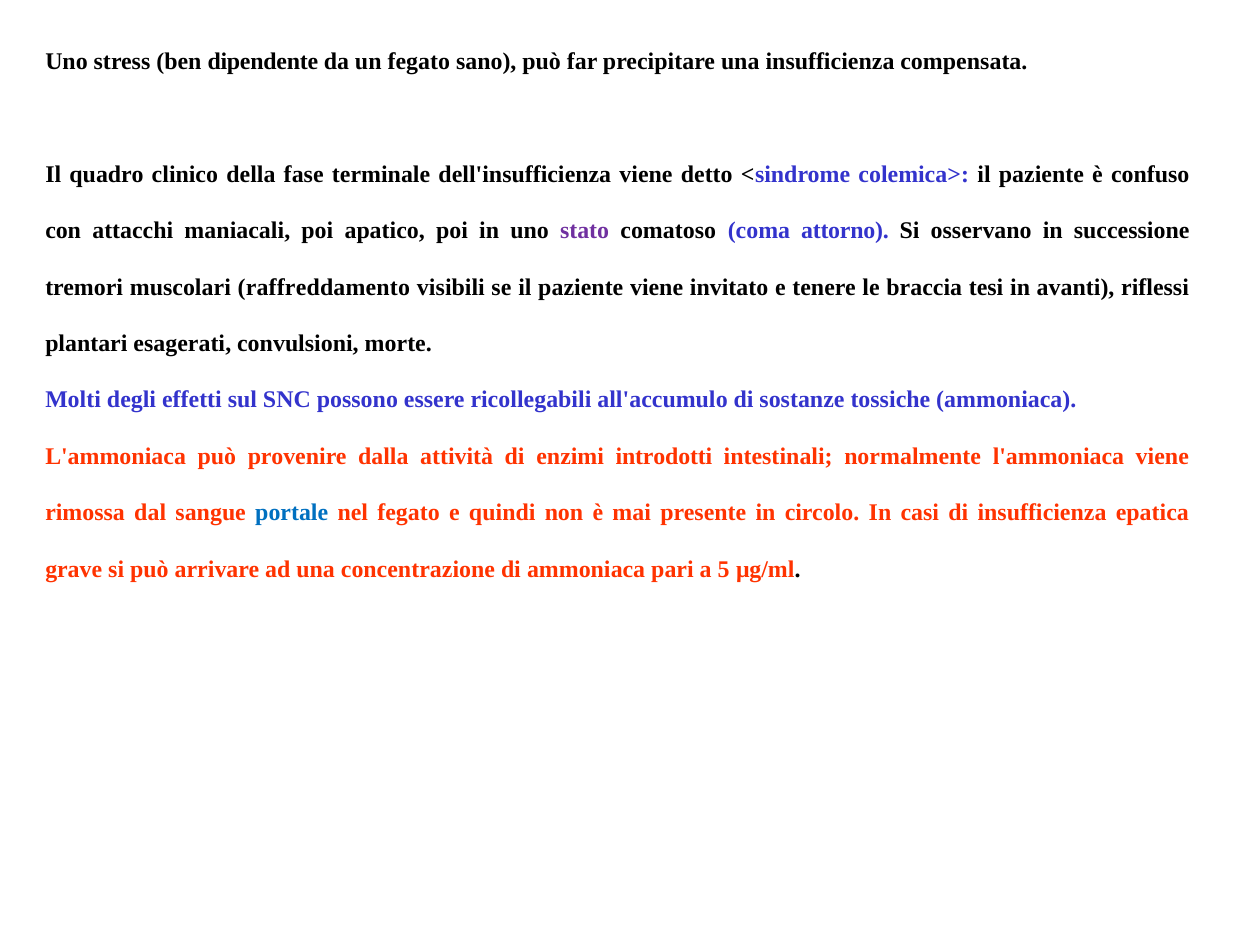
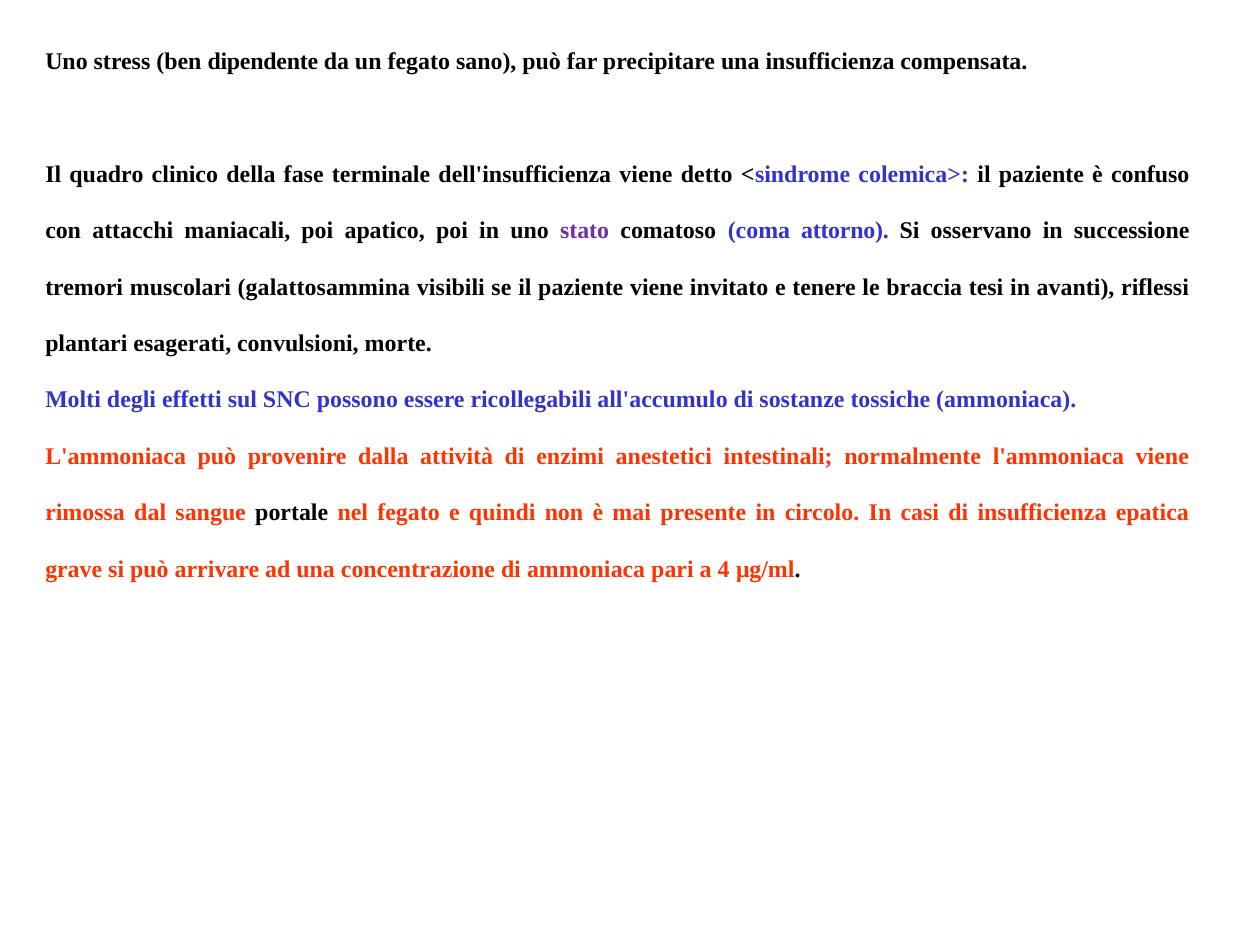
raffreddamento: raffreddamento -> galattosammina
introdotti: introdotti -> anestetici
portale colour: blue -> black
5: 5 -> 4
